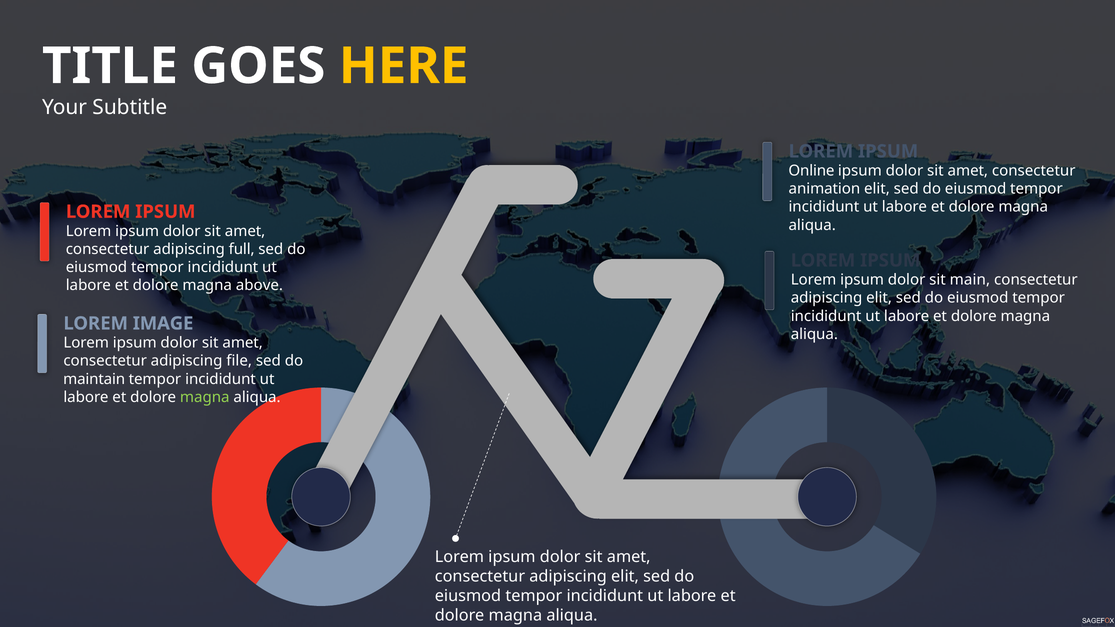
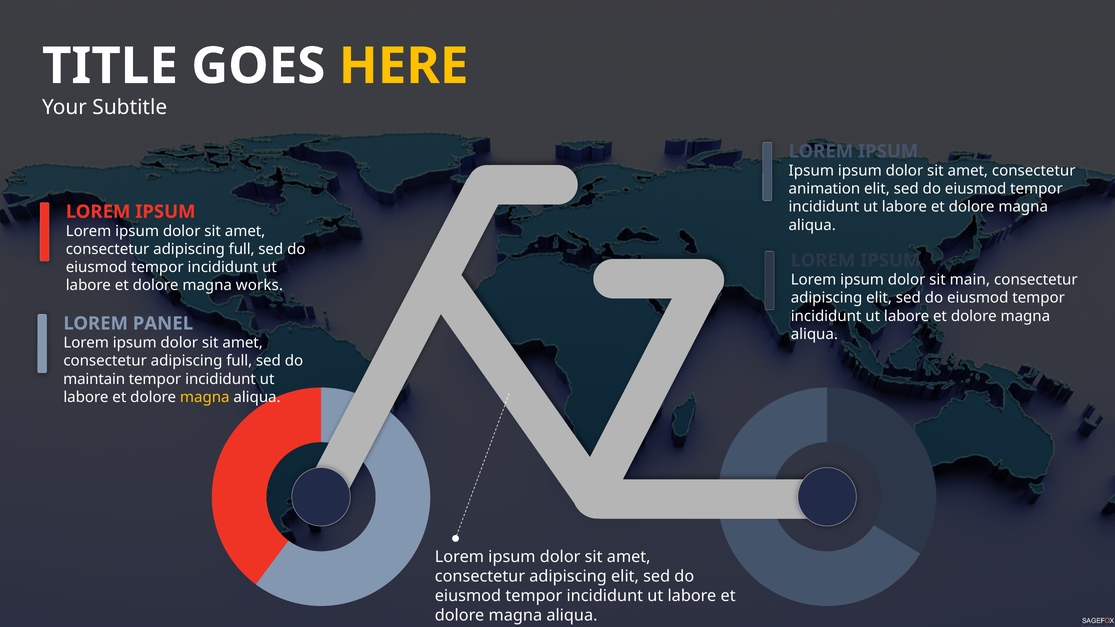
Online at (811, 171): Online -> Ipsum
above: above -> works
IMAGE: IMAGE -> PANEL
file at (239, 361): file -> full
magna at (205, 397) colour: light green -> yellow
